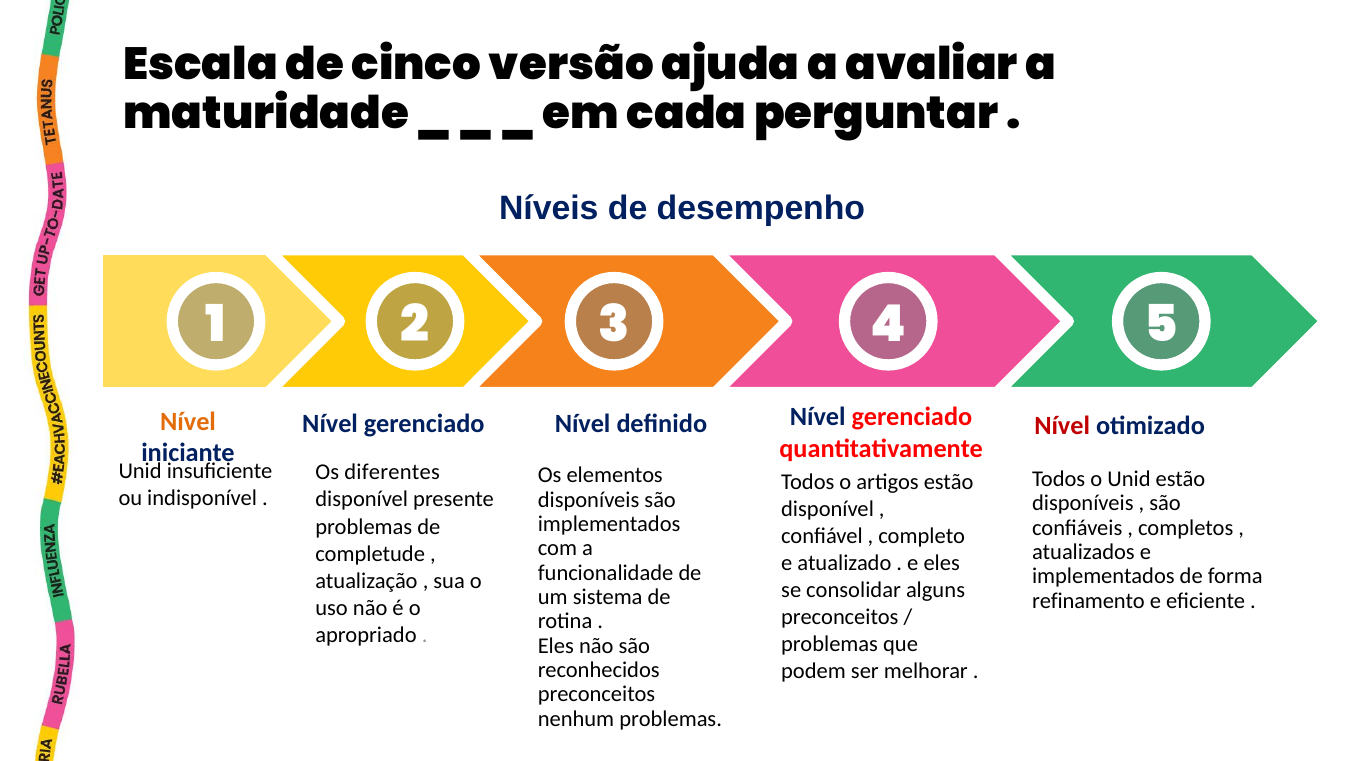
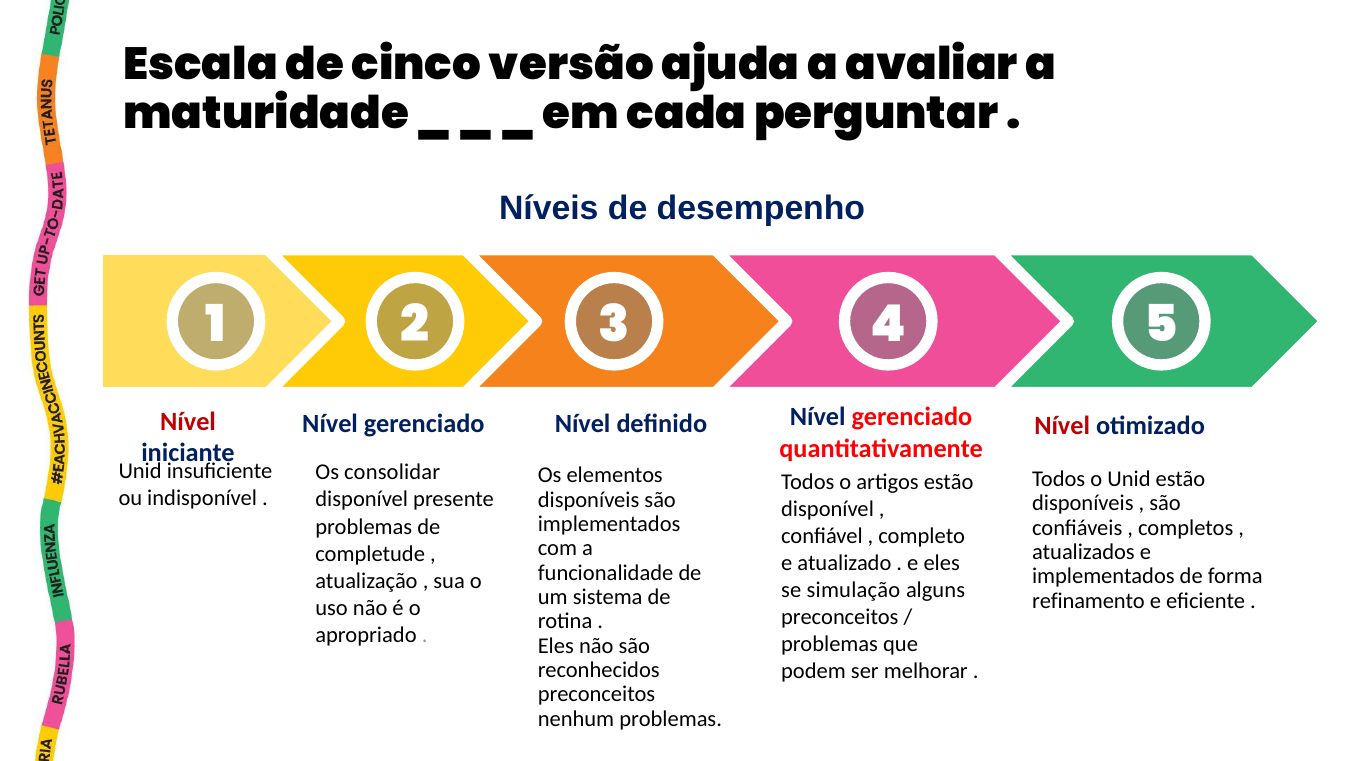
Nível at (188, 422) colour: orange -> red
diferentes: diferentes -> consolidar
consolidar: consolidar -> simulação
